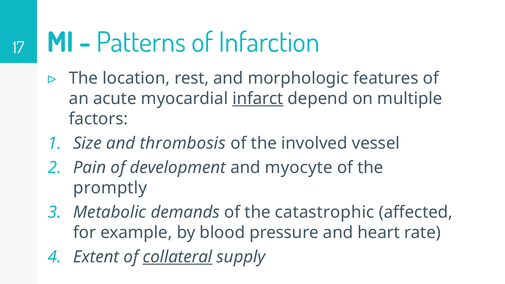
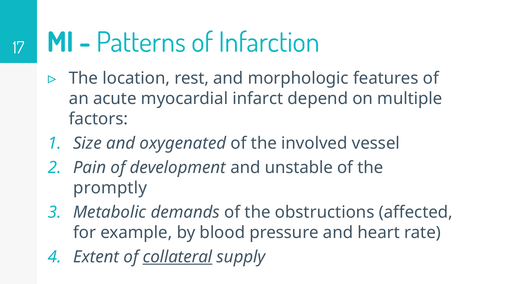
infarct underline: present -> none
thrombosis: thrombosis -> oxygenated
myocyte: myocyte -> unstable
catastrophic: catastrophic -> obstructions
